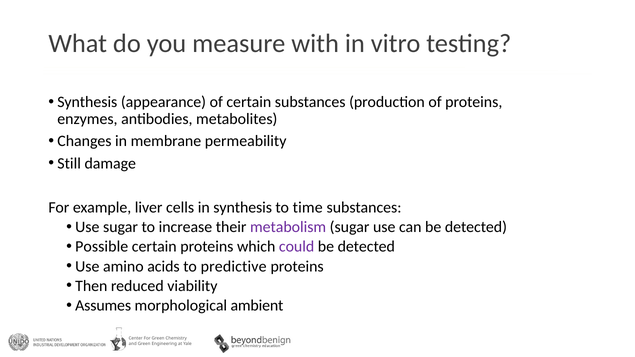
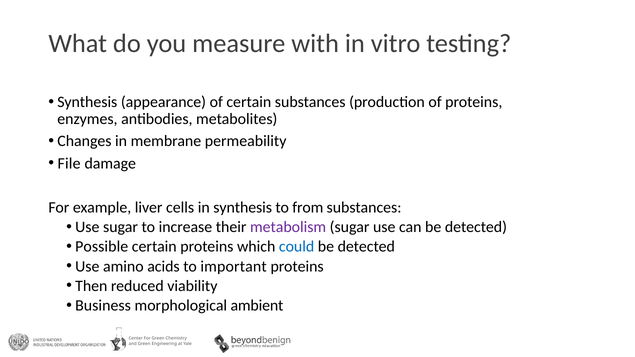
Still: Still -> File
time: time -> from
could colour: purple -> blue
predictive: predictive -> important
Assumes: Assumes -> Business
